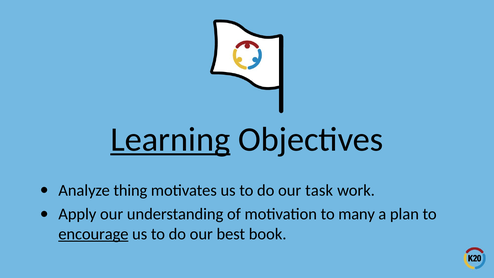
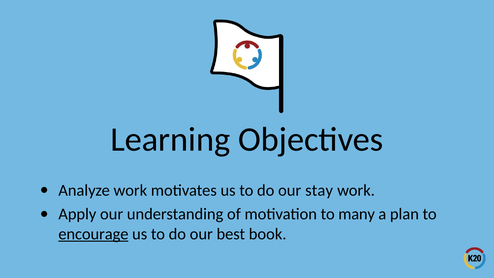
Learning underline: present -> none
Analyze thing: thing -> work
task: task -> stay
